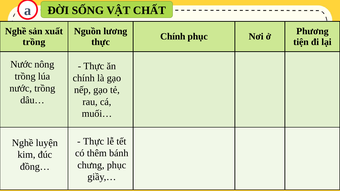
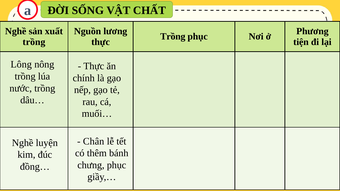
Chính at (173, 37): Chính -> Trồng
Nước at (21, 65): Nước -> Lông
Thực at (94, 141): Thực -> Chân
